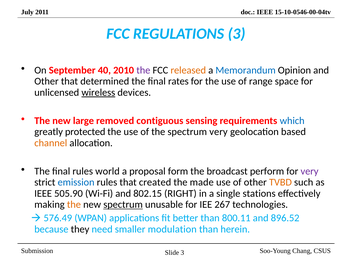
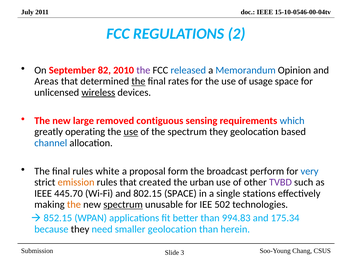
REGULATIONS 3: 3 -> 2
40: 40 -> 82
released colour: orange -> blue
Other at (46, 81): Other -> Areas
the at (138, 81) underline: none -> present
range: range -> usage
protected: protected -> operating
use at (131, 132) underline: none -> present
spectrum very: very -> they
channel colour: orange -> blue
world: world -> white
very at (310, 171) colour: purple -> blue
emission colour: blue -> orange
made: made -> urban
TVBD colour: orange -> purple
505.90: 505.90 -> 445.70
802.15 RIGHT: RIGHT -> SPACE
267: 267 -> 502
576.49: 576.49 -> 852.15
800.11: 800.11 -> 994.83
896.52: 896.52 -> 175.34
smaller modulation: modulation -> geolocation
